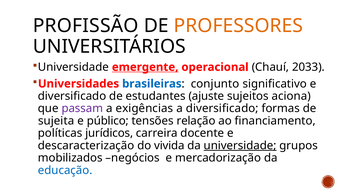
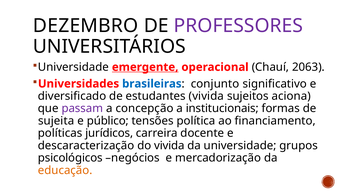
PROFISSÃO: PROFISSÃO -> DEZEMBRO
PROFESSORES colour: orange -> purple
2033: 2033 -> 2063
estudantes ajuste: ajuste -> vivida
exigências: exigências -> concepção
a diversificado: diversificado -> institucionais
relação: relação -> política
universidade at (240, 146) underline: present -> none
mobilizados: mobilizados -> psicológicos
educação colour: blue -> orange
